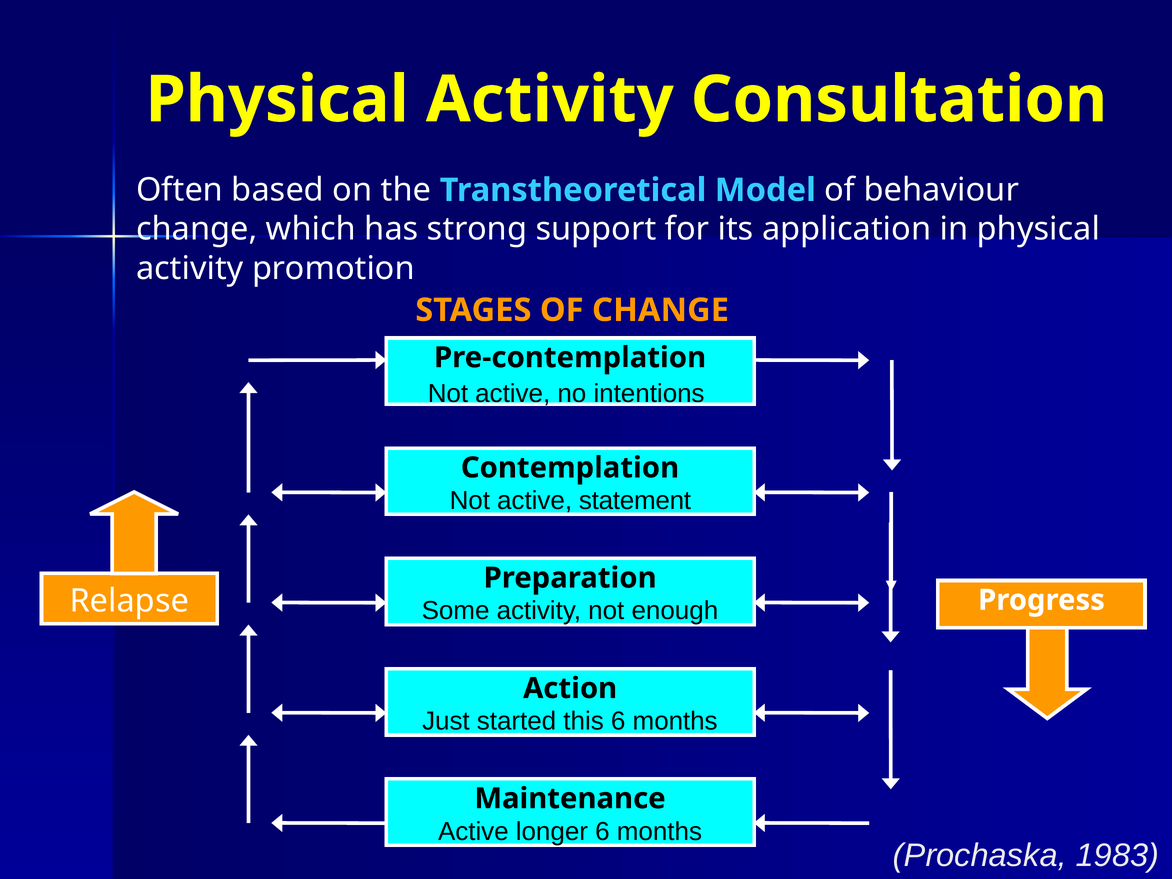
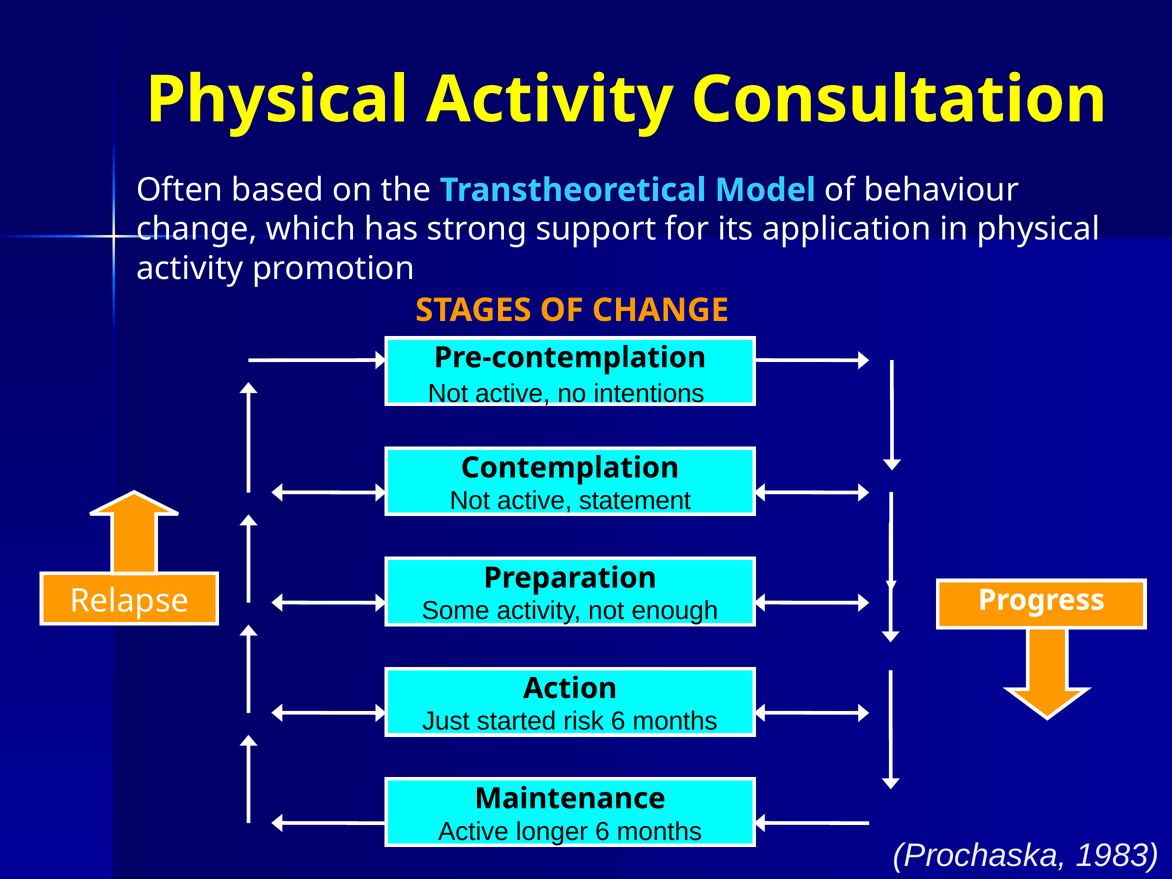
this: this -> risk
